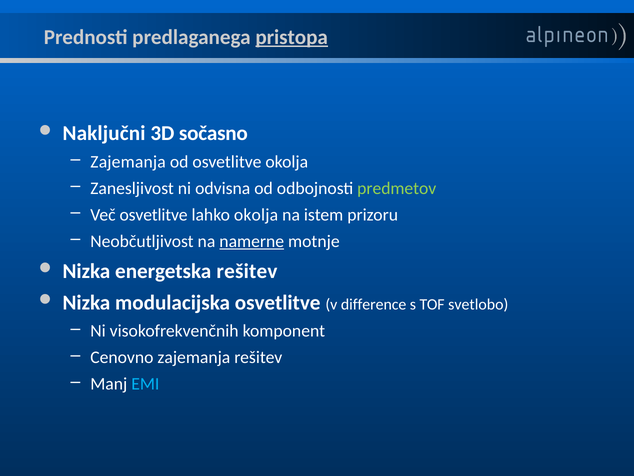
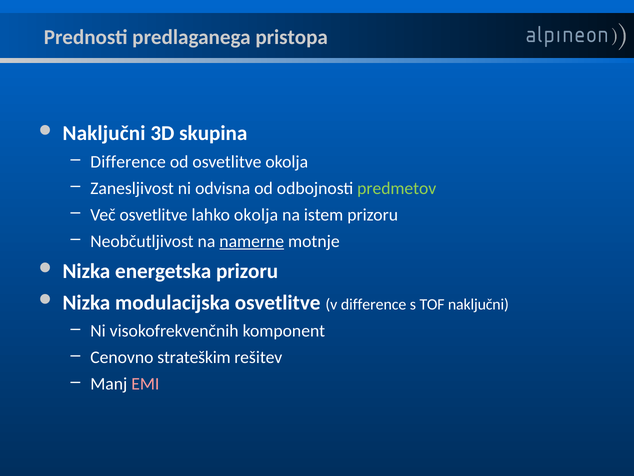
pristopa underline: present -> none
sočasno: sočasno -> skupina
Zajemanja at (128, 162): Zajemanja -> Difference
energetska rešitev: rešitev -> prizoru
TOF svetlobo: svetlobo -> naključni
Cenovno zajemanja: zajemanja -> strateškim
EMI colour: light blue -> pink
